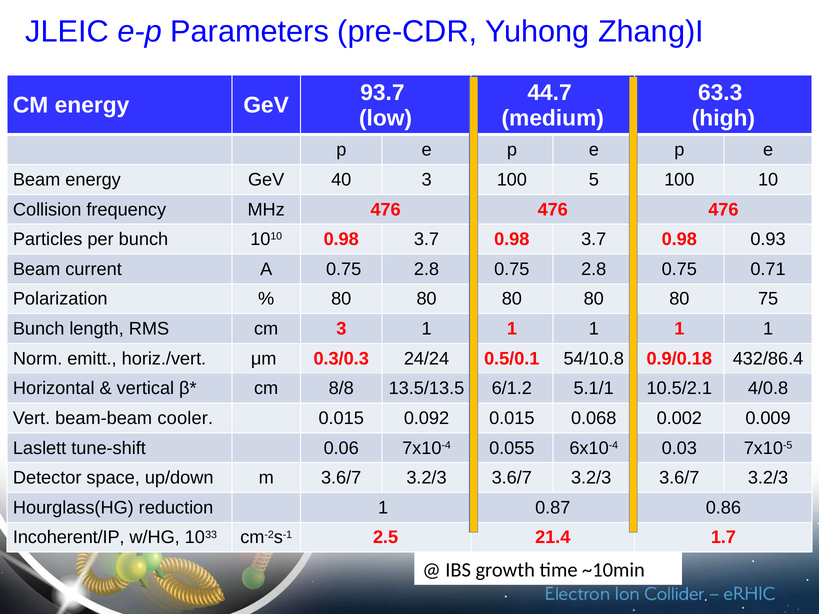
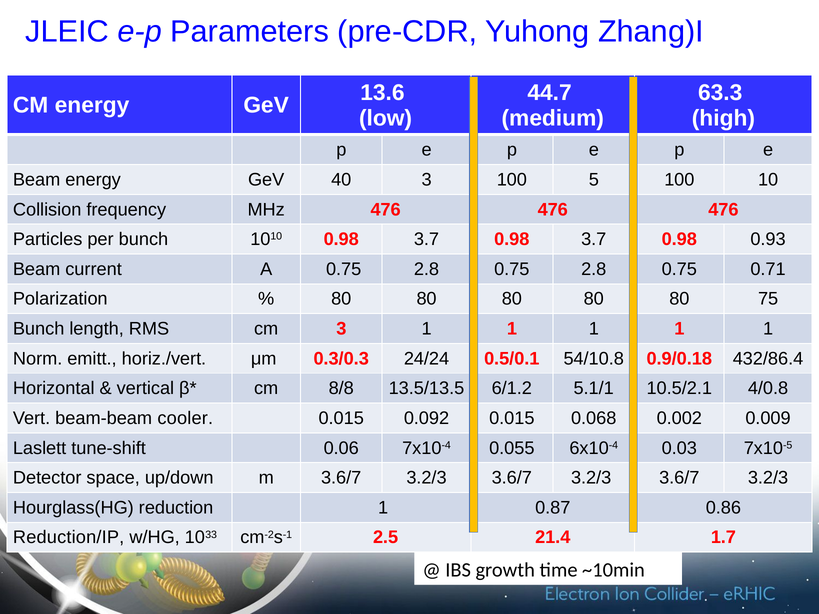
93.7: 93.7 -> 13.6
Incoherent/IP: Incoherent/IP -> Reduction/IP
